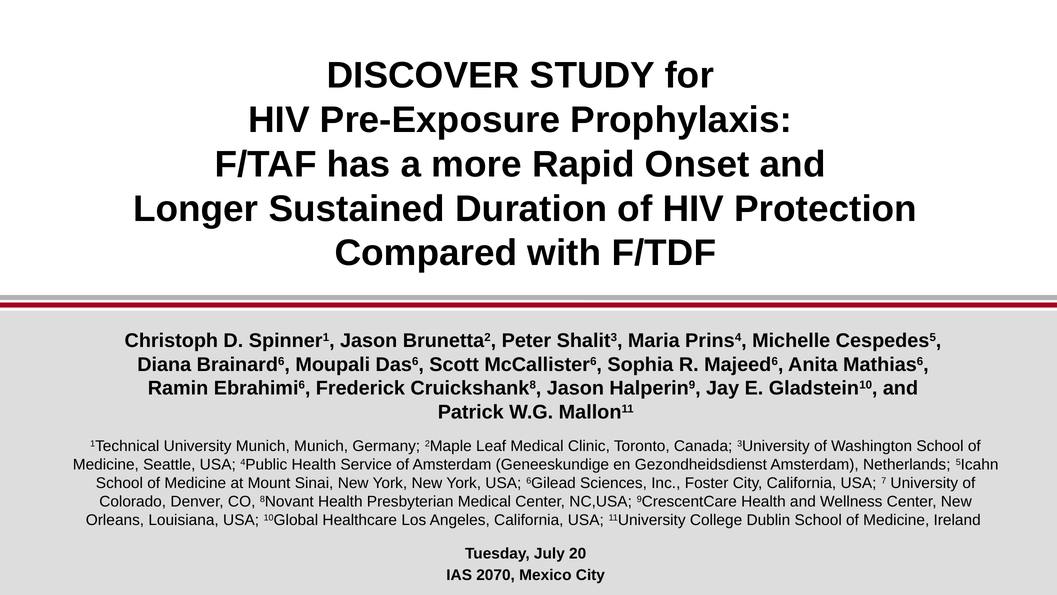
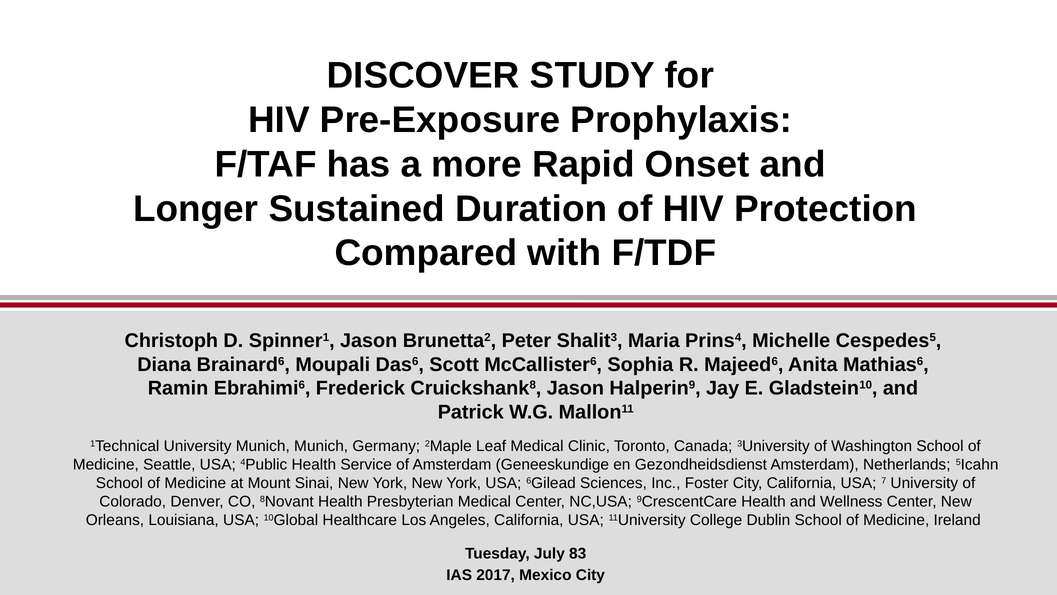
20: 20 -> 83
2070: 2070 -> 2017
